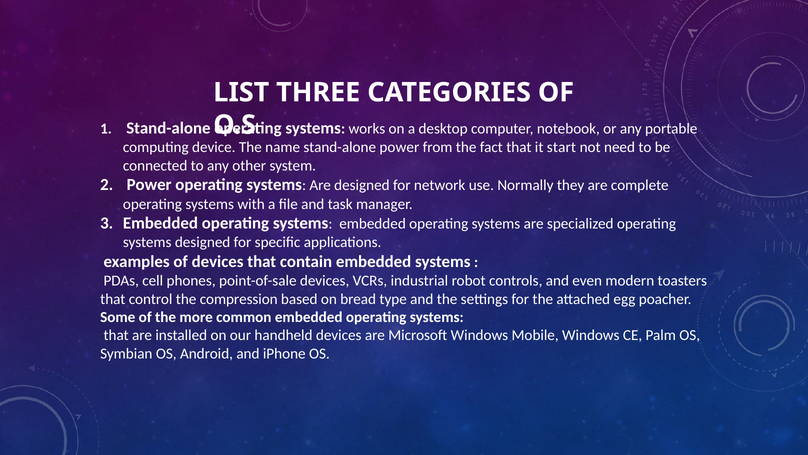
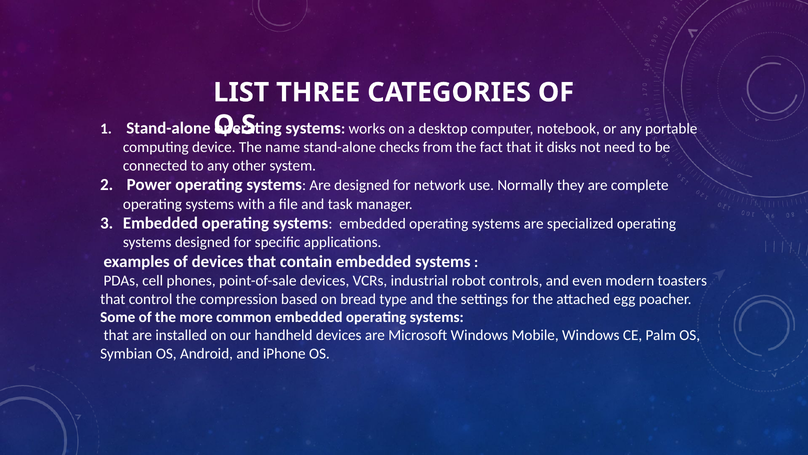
stand-alone power: power -> checks
start: start -> disks
